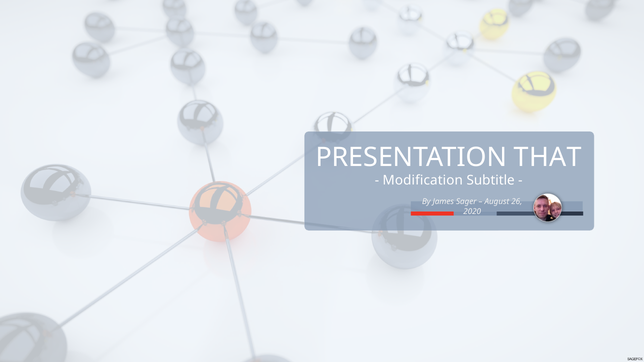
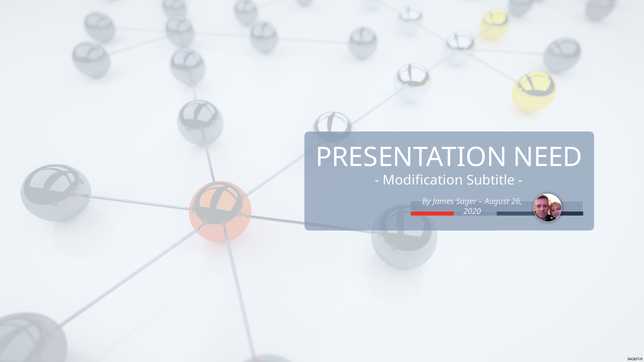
THAT: THAT -> NEED
